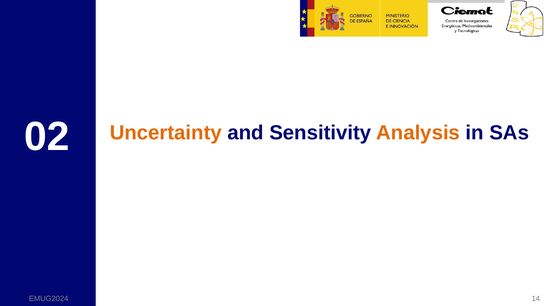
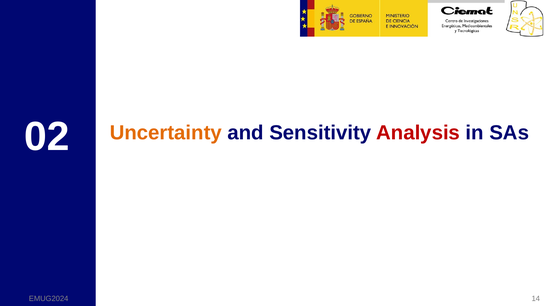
Analysis colour: orange -> red
